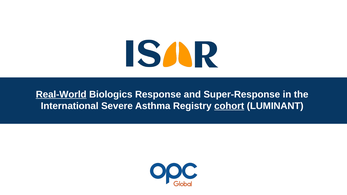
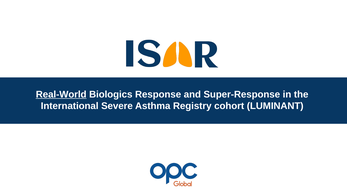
cohort underline: present -> none
